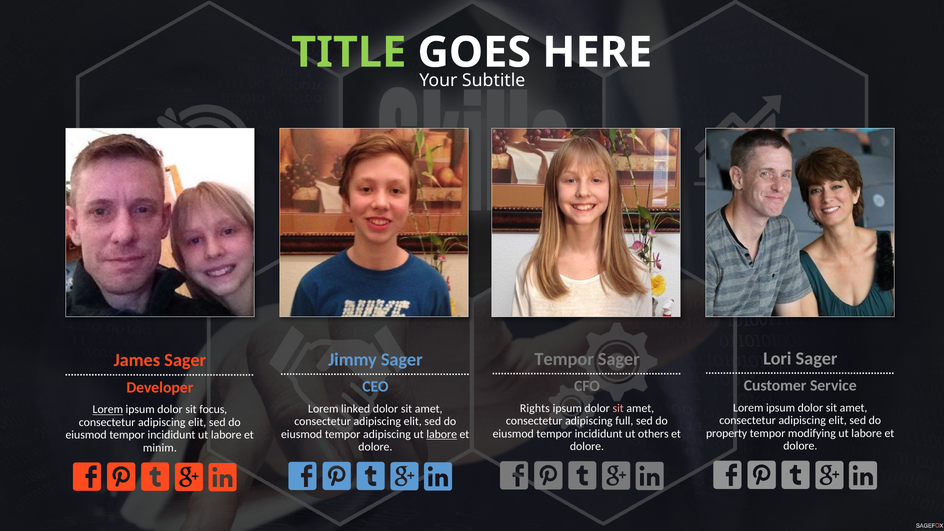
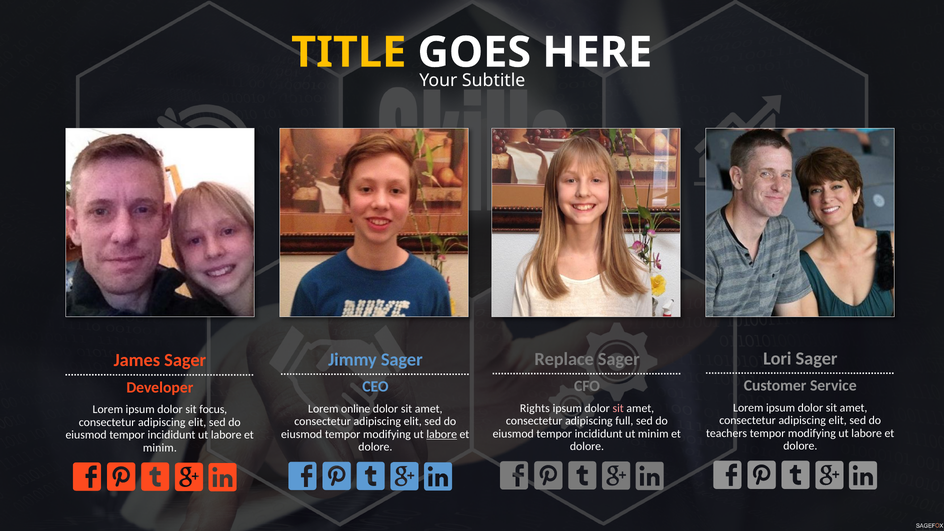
TITLE colour: light green -> yellow
Tempor at (564, 359): Tempor -> Replace
linked: linked -> online
Lorem at (108, 410) underline: present -> none
property: property -> teachers
ut others: others -> minim
eiusmod tempor adipiscing: adipiscing -> modifying
